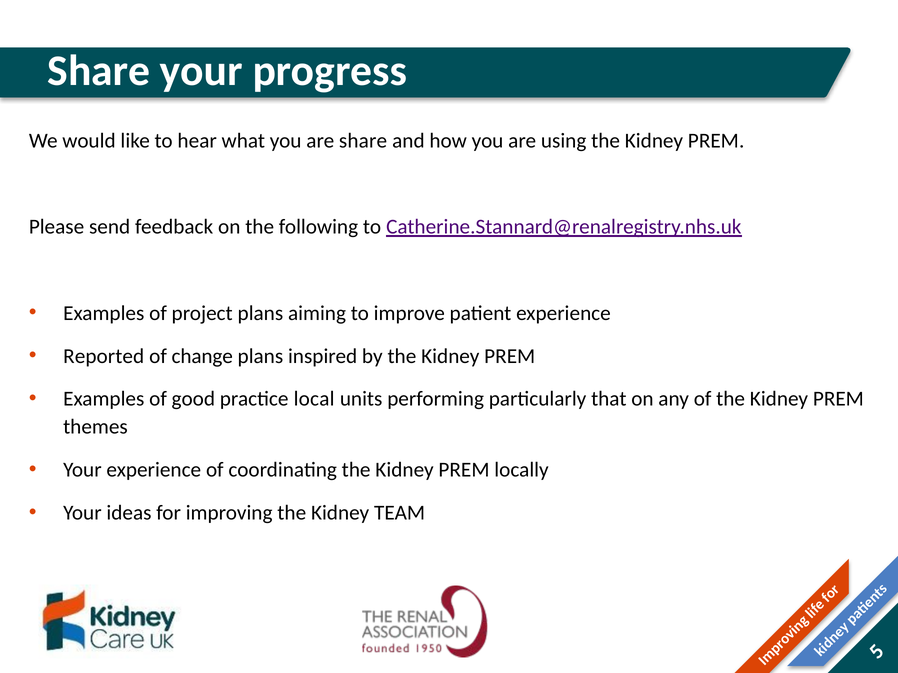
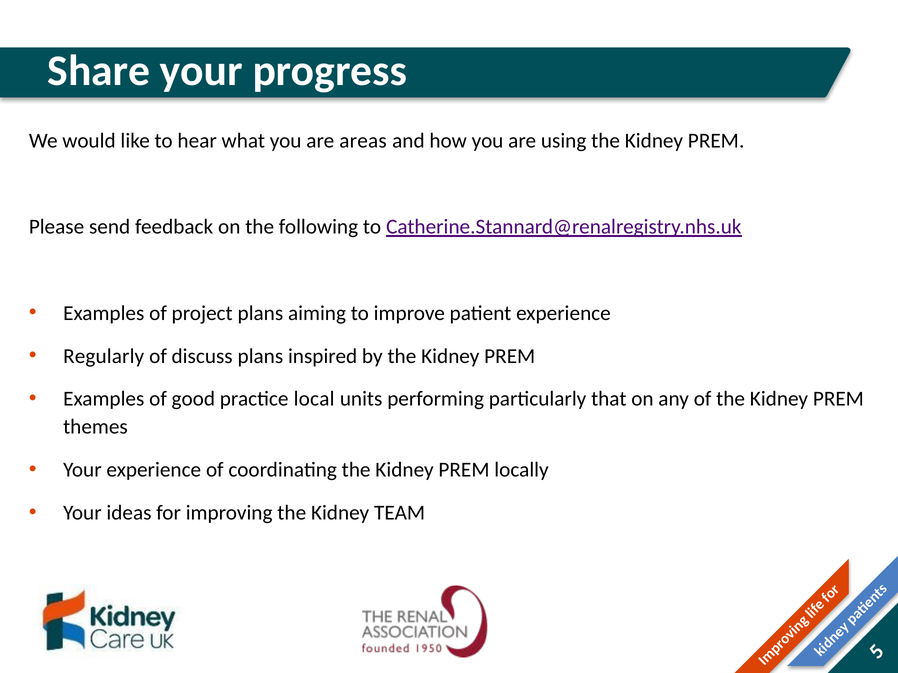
are share: share -> areas
Reported: Reported -> Regularly
change: change -> discuss
